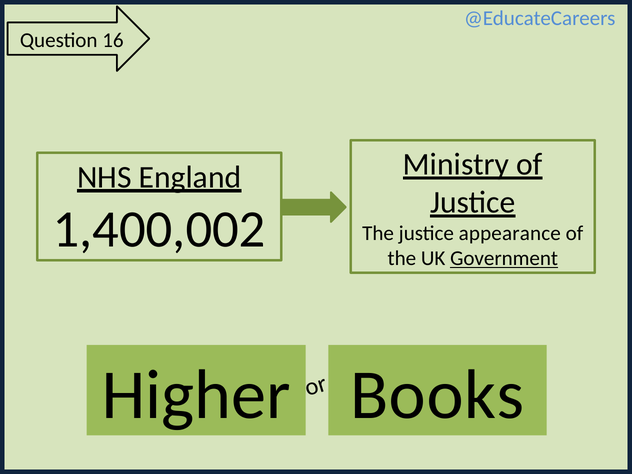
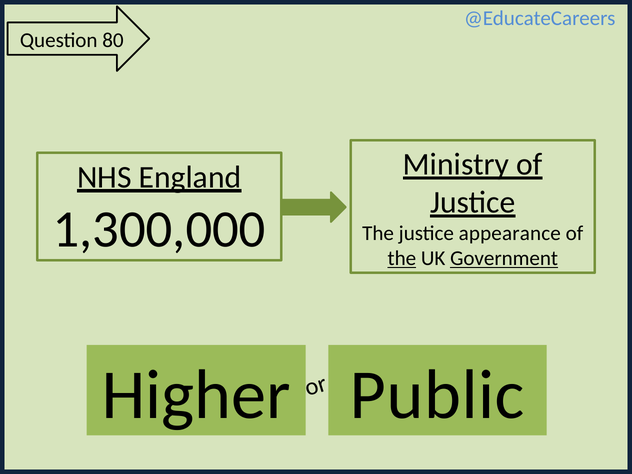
16: 16 -> 80
1,400,002: 1,400,002 -> 1,300,000
the at (402, 258) underline: none -> present
Books: Books -> Public
